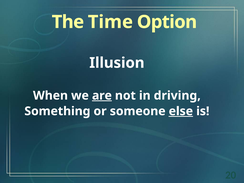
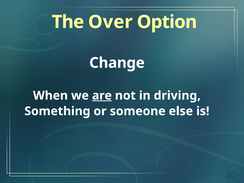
Time: Time -> Over
Illusion: Illusion -> Change
else underline: present -> none
